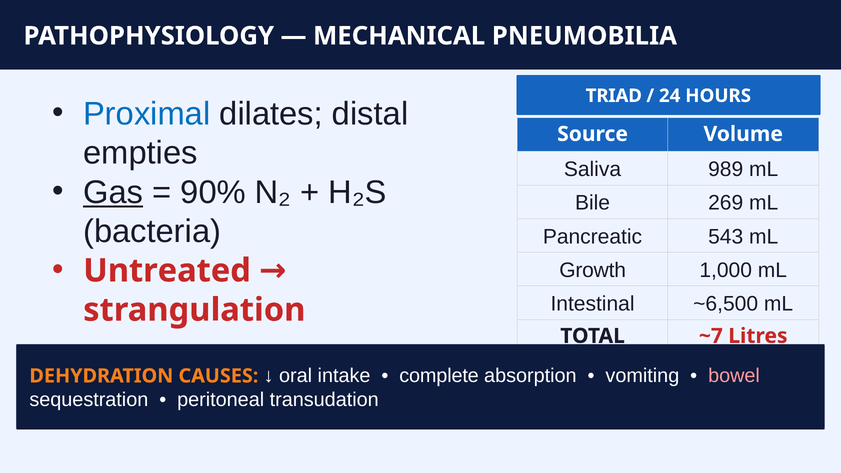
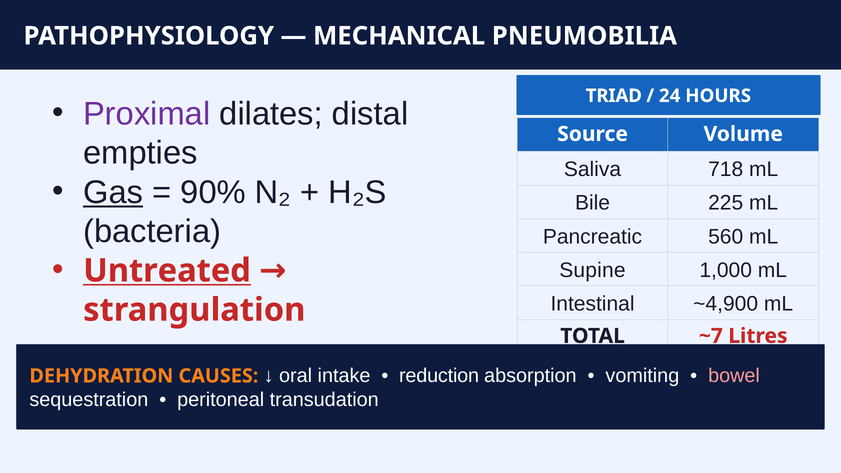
Proximal colour: blue -> purple
989: 989 -> 718
269: 269 -> 225
543: 543 -> 560
Untreated underline: none -> present
Growth: Growth -> Supine
~6,500: ~6,500 -> ~4,900
complete: complete -> reduction
